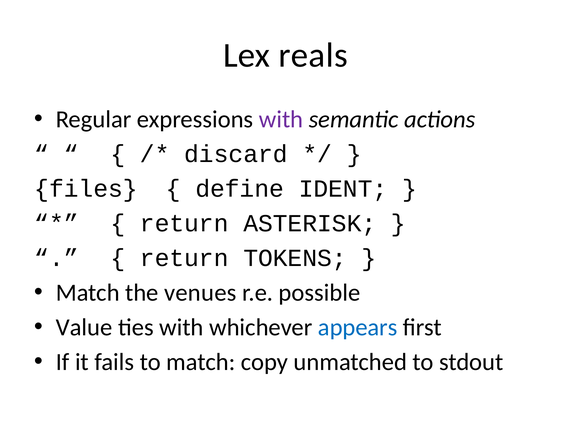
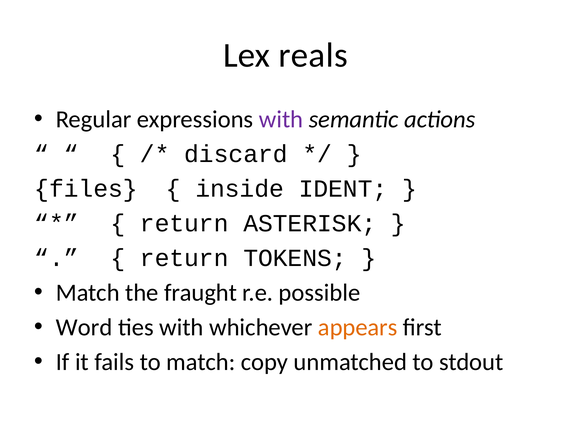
define: define -> inside
venues: venues -> fraught
Value: Value -> Word
appears colour: blue -> orange
